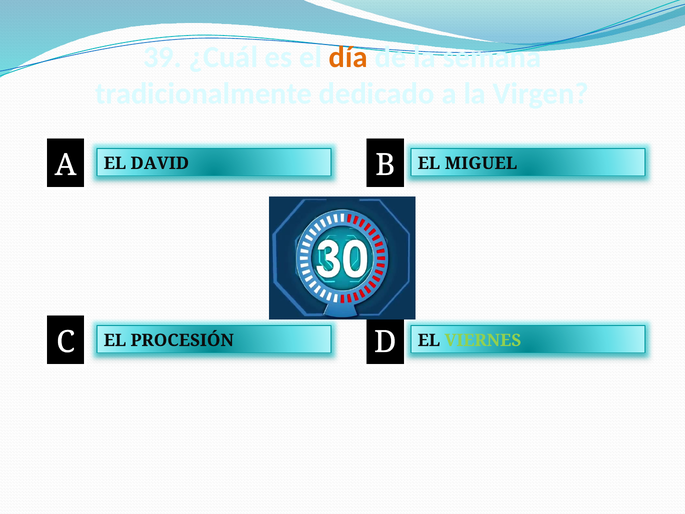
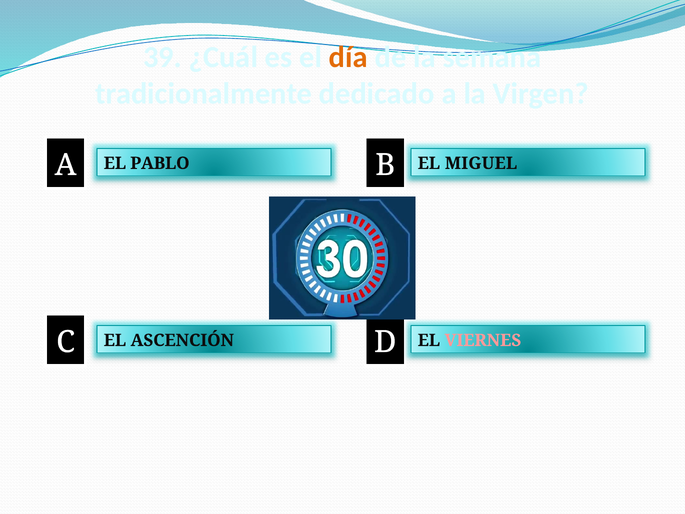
DAVID: DAVID -> PABLO
PROCESIÓN: PROCESIÓN -> ASCENCIÓN
VIERNES colour: light green -> pink
